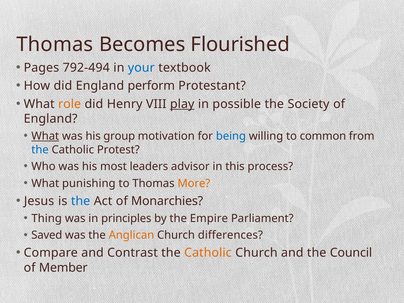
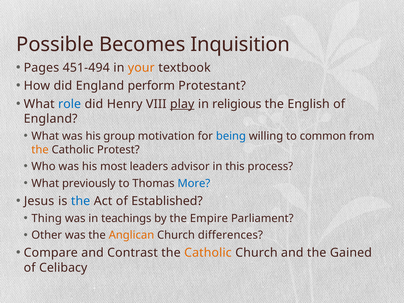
Thomas at (55, 44): Thomas -> Possible
Flourished: Flourished -> Inquisition
792-494: 792-494 -> 451-494
your colour: blue -> orange
role colour: orange -> blue
possible: possible -> religious
Society: Society -> English
What at (45, 136) underline: present -> none
the at (40, 150) colour: blue -> orange
punishing: punishing -> previously
More colour: orange -> blue
Monarchies: Monarchies -> Established
principles: principles -> teachings
Saved: Saved -> Other
Council: Council -> Gained
Member: Member -> Celibacy
